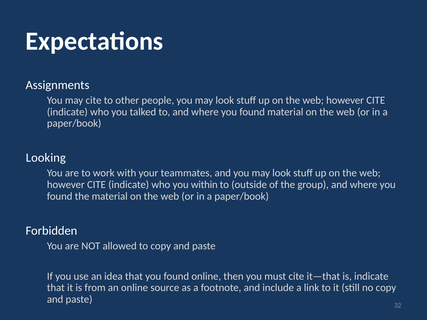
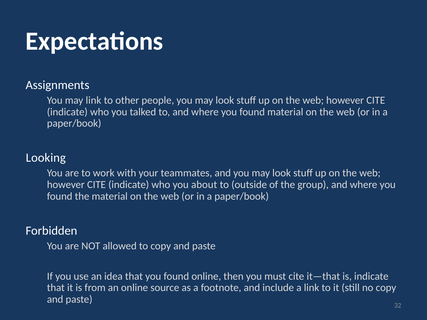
may cite: cite -> link
within: within -> about
